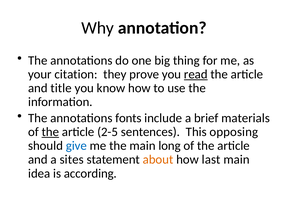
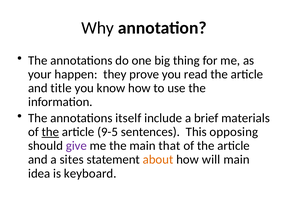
citation: citation -> happen
read underline: present -> none
fonts: fonts -> itself
2-5: 2-5 -> 9-5
give colour: blue -> purple
long: long -> that
last: last -> will
according: according -> keyboard
